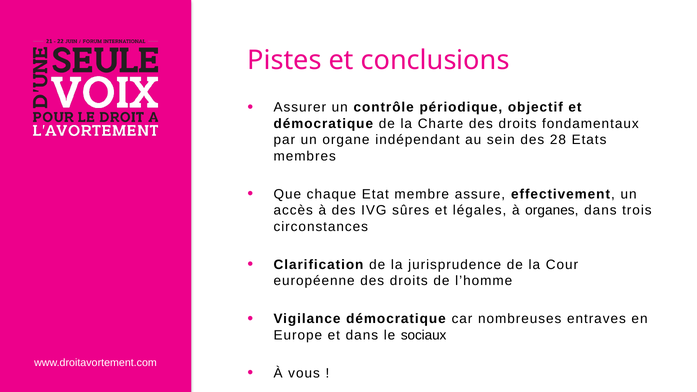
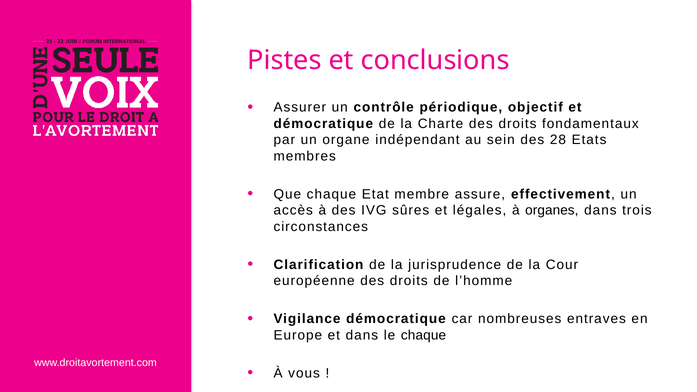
le sociaux: sociaux -> chaque
